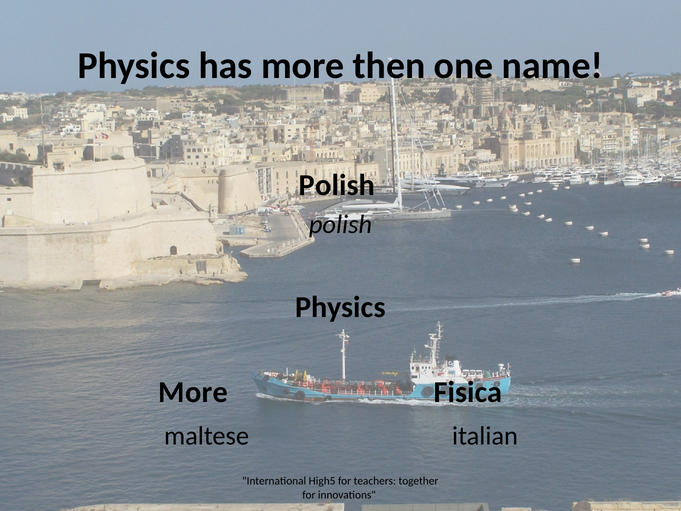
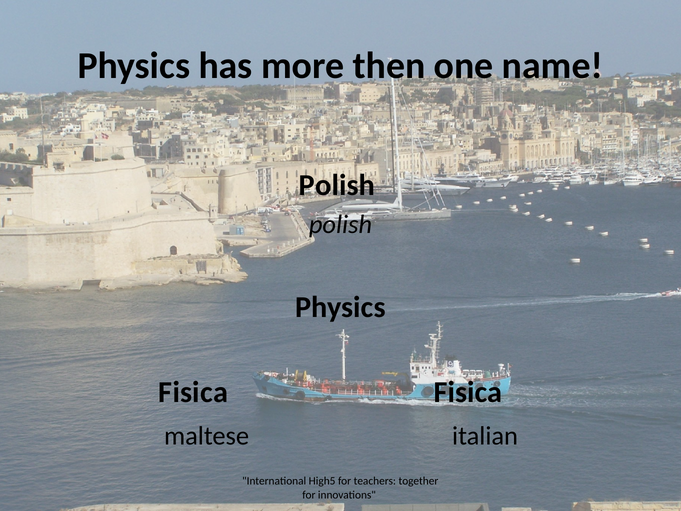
More at (193, 392): More -> Fisica
